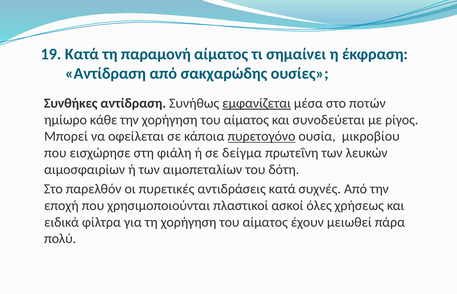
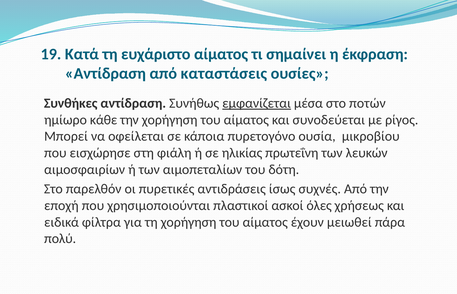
παραμονή: παραμονή -> ευχάριστο
σακχαρώδης: σακχαρώδης -> καταστάσεις
πυρετογόνο underline: present -> none
δείγμα: δείγμα -> ηλικίας
αντιδράσεις κατά: κατά -> ίσως
